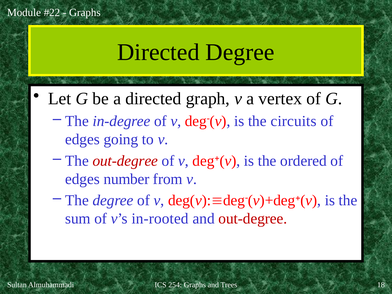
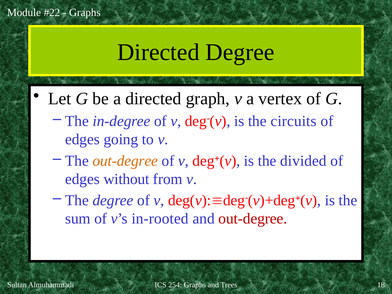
out-degree at (125, 161) colour: red -> orange
ordered: ordered -> divided
number: number -> without
